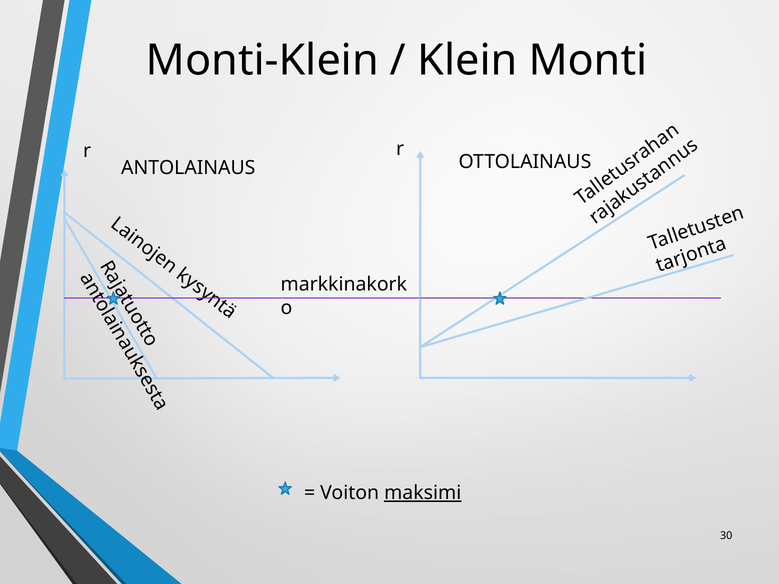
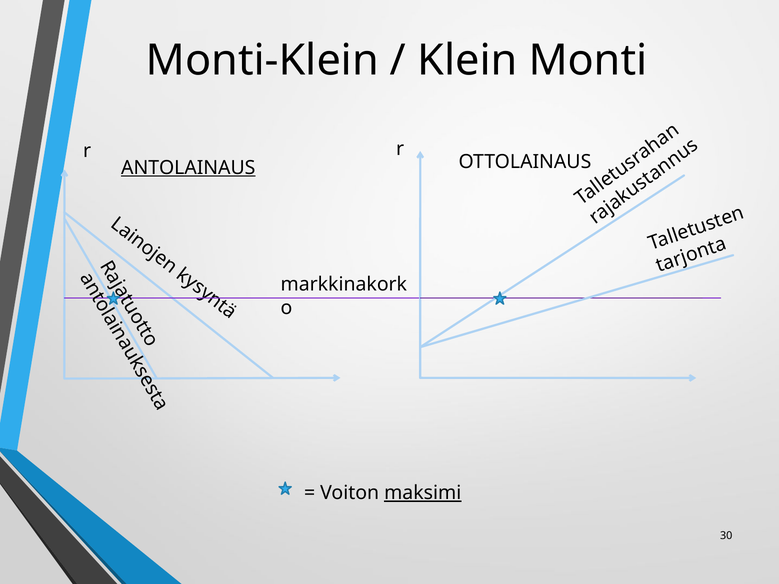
ANTOLAINAUS underline: none -> present
